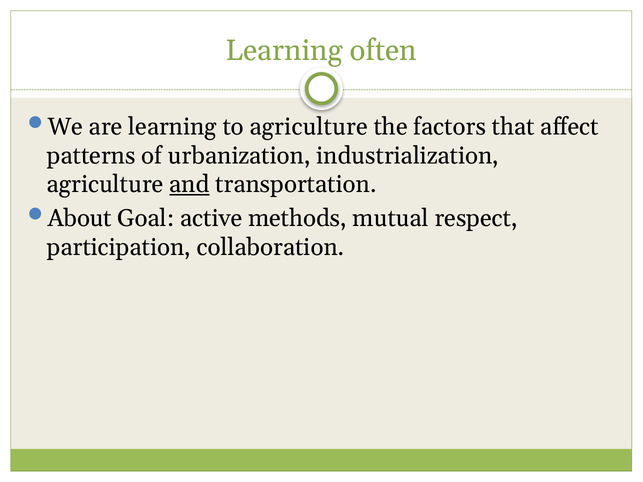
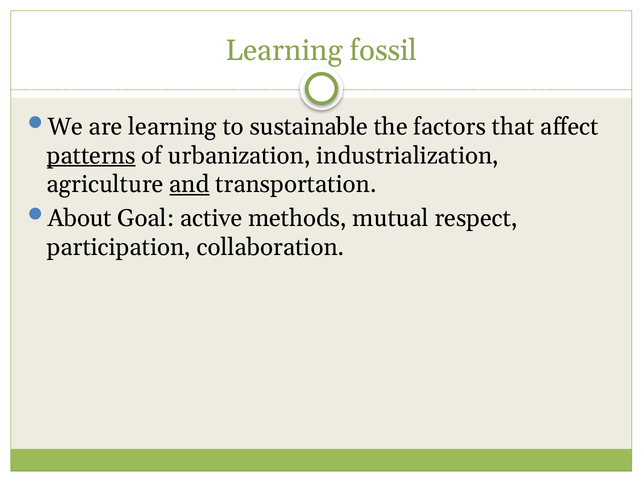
often: often -> fossil
to agriculture: agriculture -> sustainable
patterns underline: none -> present
